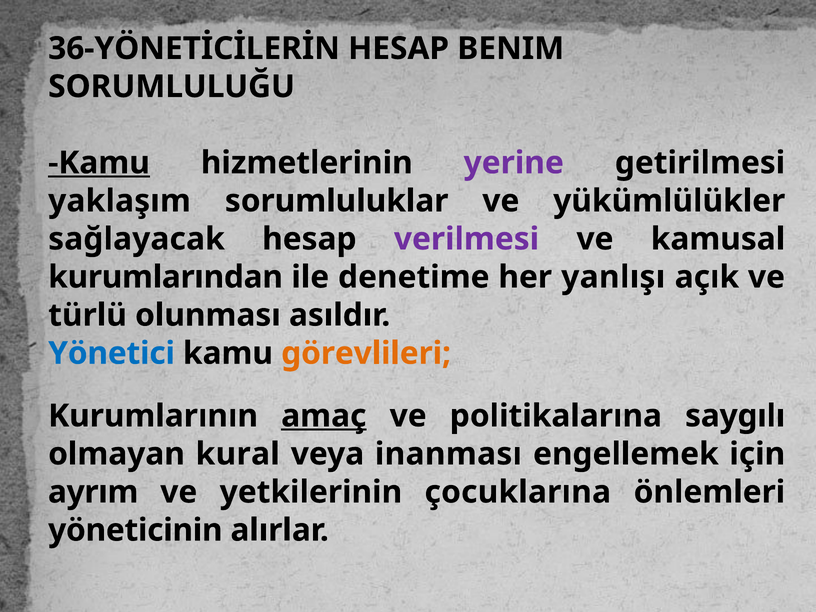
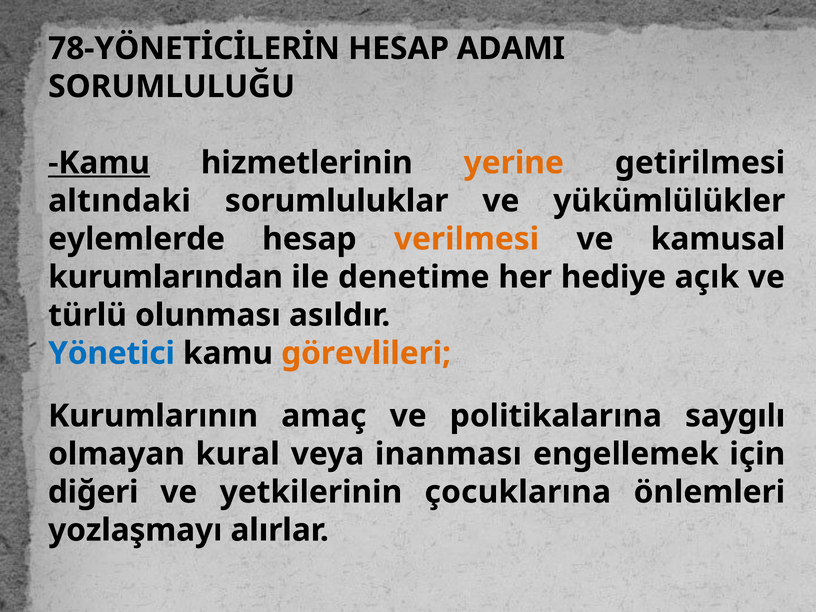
36-YÖNETİCİLERİN: 36-YÖNETİCİLERİN -> 78-YÖNETİCİLERİN
BENIM: BENIM -> ADAMI
yerine colour: purple -> orange
yaklaşım: yaklaşım -> altındaki
sağlayacak: sağlayacak -> eylemlerde
verilmesi colour: purple -> orange
yanlışı: yanlışı -> hediye
amaç underline: present -> none
ayrım: ayrım -> diğeri
yöneticinin: yöneticinin -> yozlaşmayı
